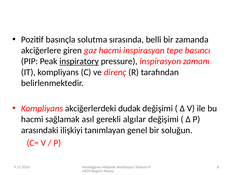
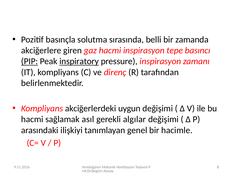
PIP underline: none -> present
dudak: dudak -> uygun
soluğun: soluğun -> hacimle
